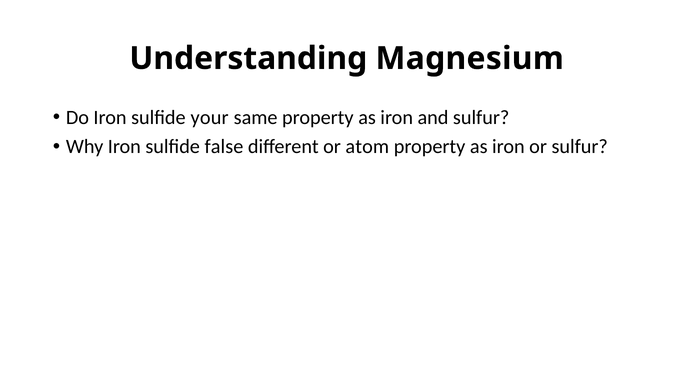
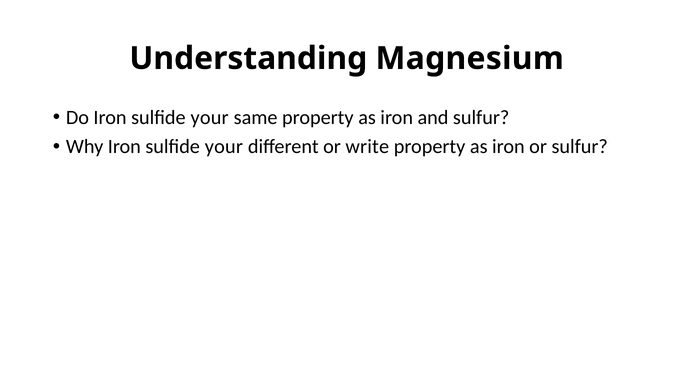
Why Iron sulfide false: false -> your
atom: atom -> write
